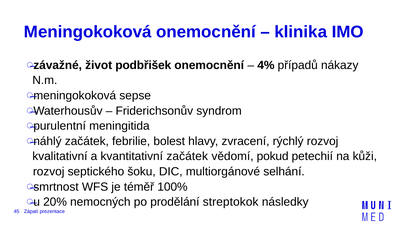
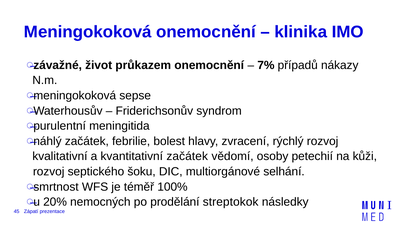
podbřišek: podbřišek -> průkazem
4%: 4% -> 7%
pokud: pokud -> osoby
